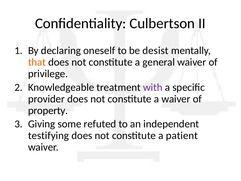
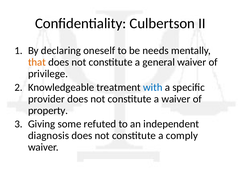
desist: desist -> needs
with colour: purple -> blue
testifying: testifying -> diagnosis
patient: patient -> comply
